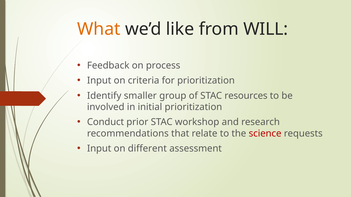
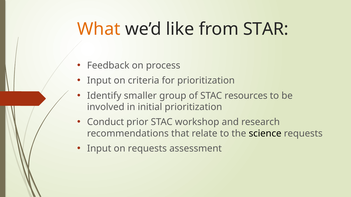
WILL: WILL -> STAR
science colour: red -> black
on different: different -> requests
